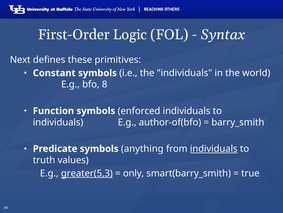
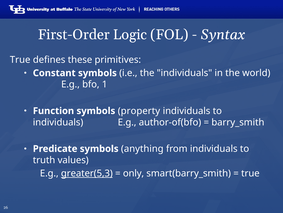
Next at (20, 60): Next -> True
8: 8 -> 1
enforced: enforced -> property
individuals at (214, 148) underline: present -> none
